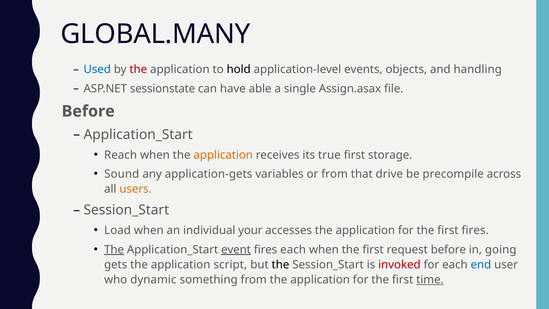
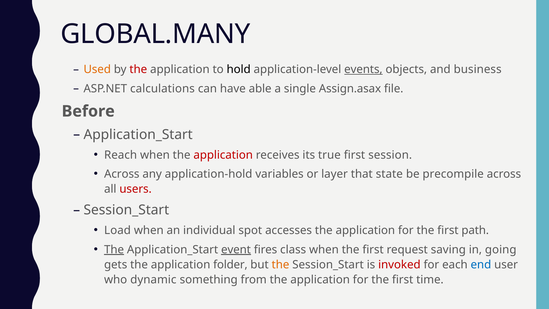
Used colour: blue -> orange
events underline: none -> present
handling: handling -> business
sessionstate: sessionstate -> calculations
application at (223, 155) colour: orange -> red
storage: storage -> session
Sound at (122, 174): Sound -> Across
application-gets: application-gets -> application-hold
or from: from -> layer
drive: drive -> state
users colour: orange -> red
your: your -> spot
first fires: fires -> path
fires each: each -> class
request before: before -> saving
script: script -> folder
the at (280, 265) colour: black -> orange
time underline: present -> none
